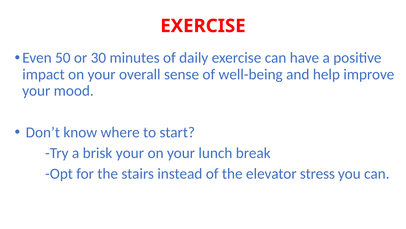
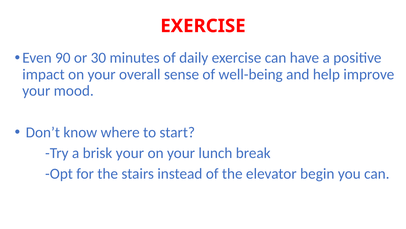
50: 50 -> 90
stress: stress -> begin
